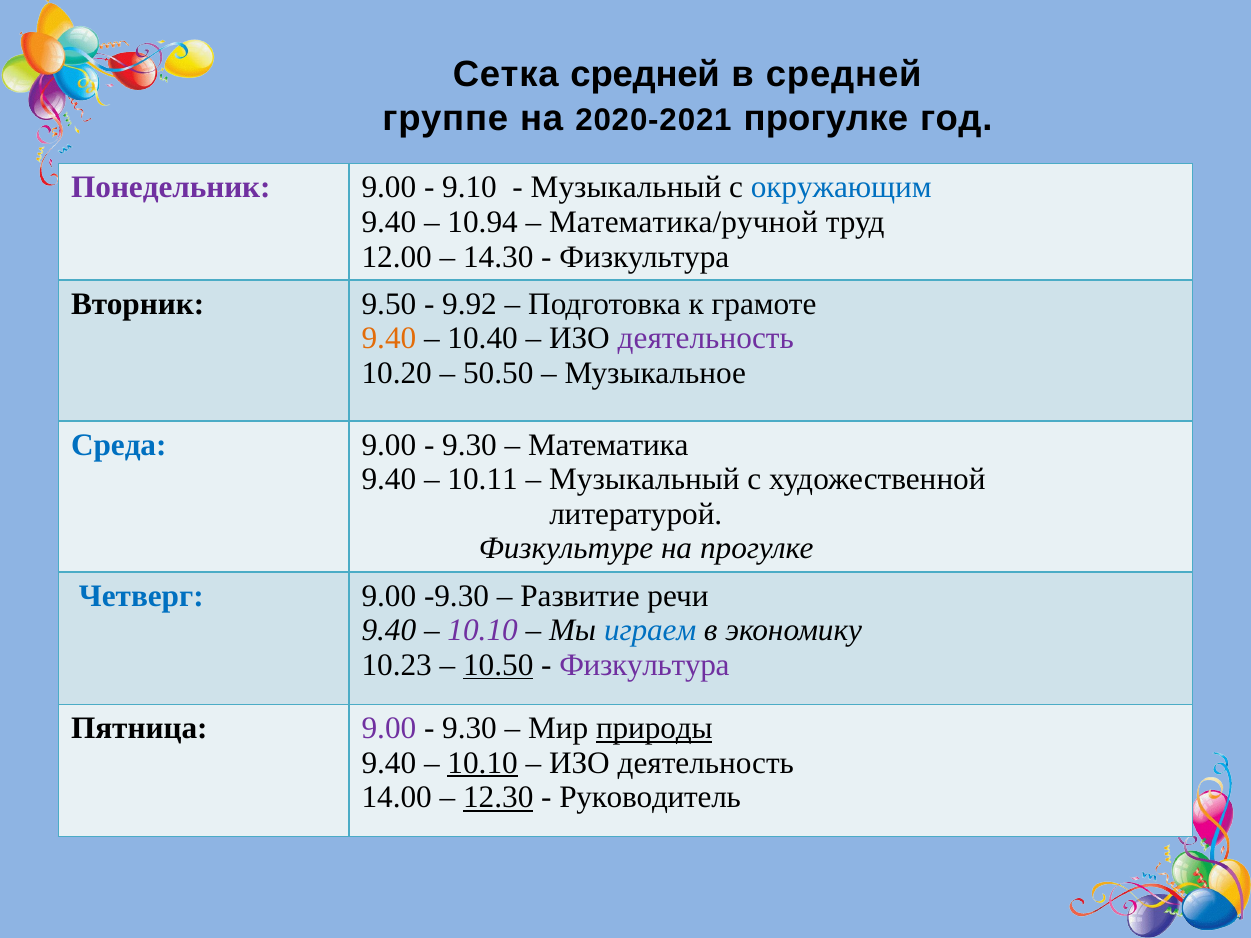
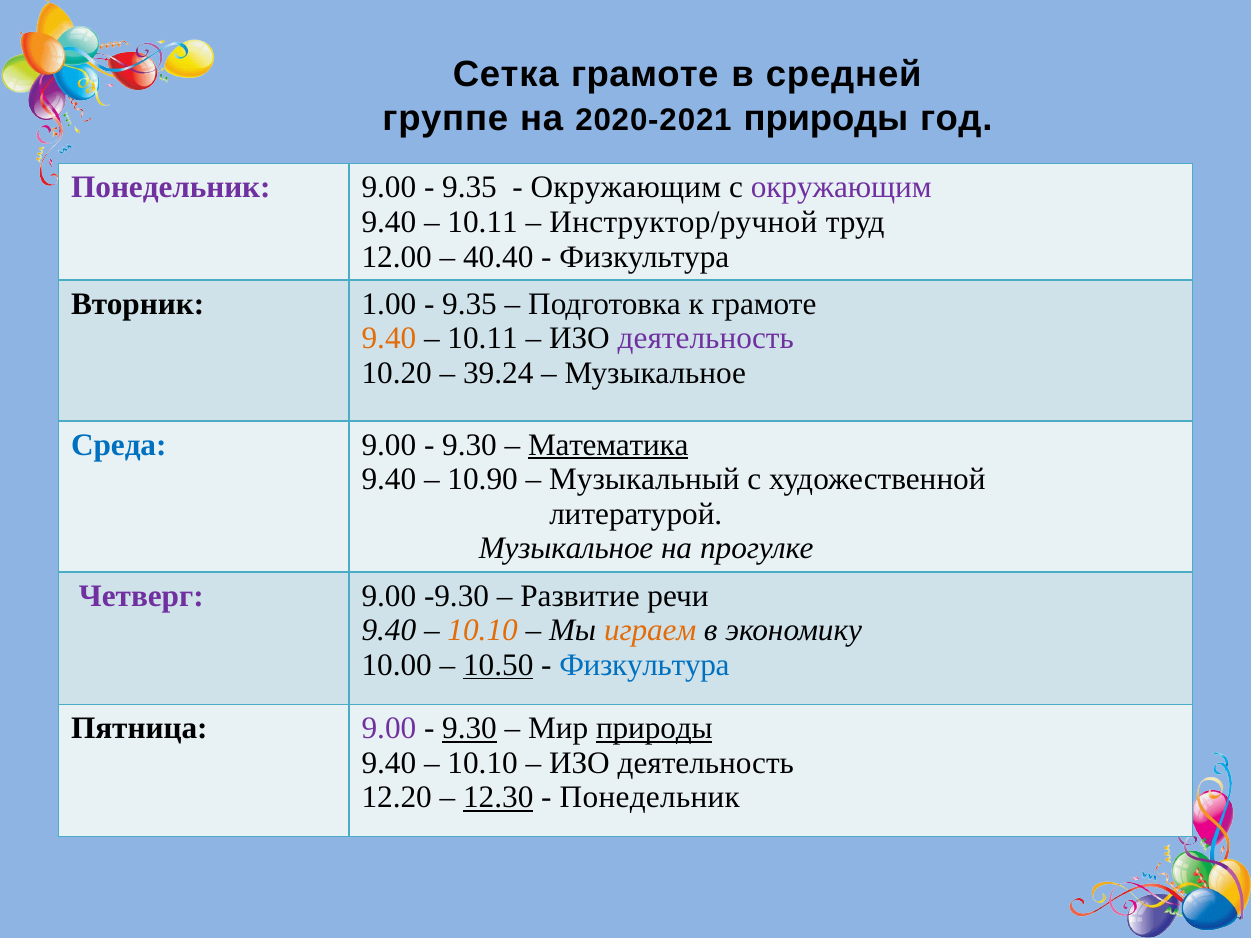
Сетка средней: средней -> грамоте
2020-2021 прогулке: прогулке -> природы
9.10 at (470, 188): 9.10 -> 9.35
Музыкальный at (626, 188): Музыкальный -> Окружающим
окружающим at (841, 188) colour: blue -> purple
10.94 at (483, 222): 10.94 -> 10.11
Математика/ручной: Математика/ручной -> Инструктор/ручной
14.30: 14.30 -> 40.40
9.50: 9.50 -> 1.00
9.92 at (470, 304): 9.92 -> 9.35
10.40 at (483, 339): 10.40 -> 10.11
50.50: 50.50 -> 39.24
Математика underline: none -> present
10.11: 10.11 -> 10.90
Физкультуре at (566, 549): Физкультуре -> Музыкальное
Четверг colour: blue -> purple
10.10 at (483, 631) colour: purple -> orange
играем colour: blue -> orange
10.23: 10.23 -> 10.00
Физкультура at (644, 665) colour: purple -> blue
9.30 at (470, 729) underline: none -> present
10.10 at (483, 763) underline: present -> none
14.00: 14.00 -> 12.20
Руководитель at (650, 798): Руководитель -> Понедельник
